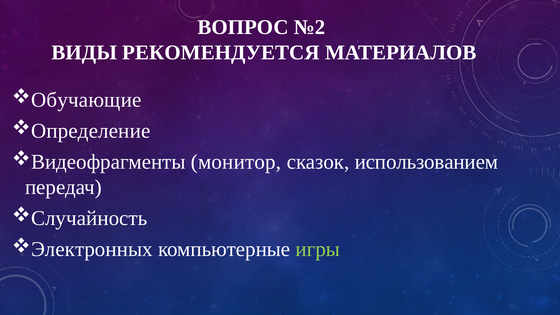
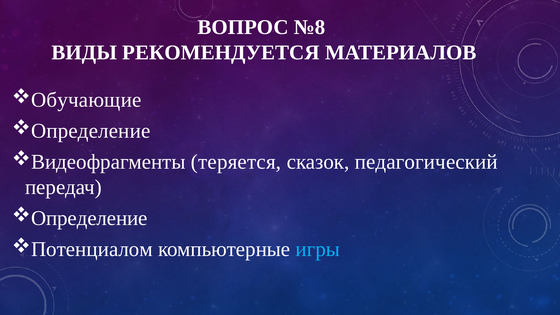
№2: №2 -> №8
монитор: монитор -> теряется
использованием: использованием -> педагогический
Случайность at (89, 218): Случайность -> Определение
Электронных: Электронных -> Потенциалом
игры colour: light green -> light blue
